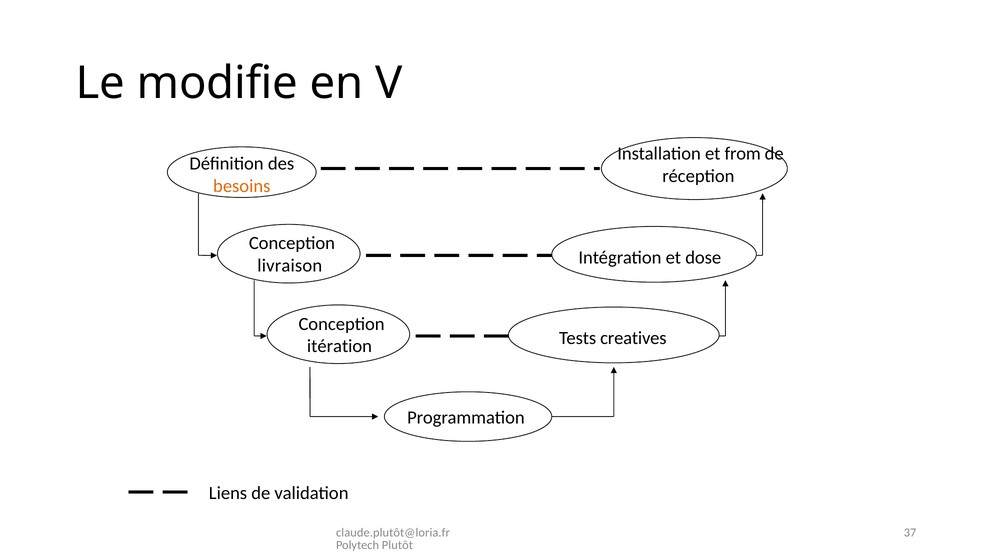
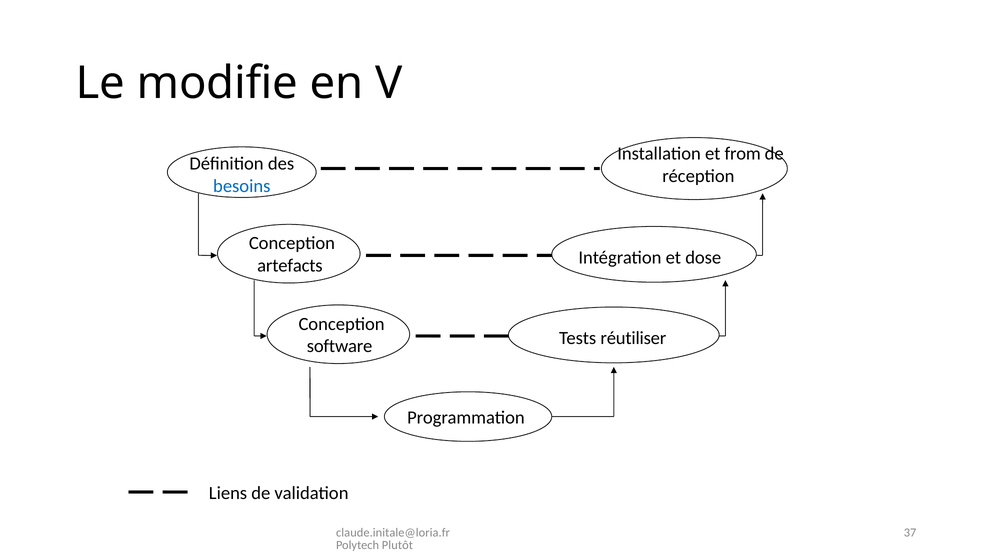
besoins colour: orange -> blue
livraison: livraison -> artefacts
creatives: creatives -> réutiliser
itération: itération -> software
claude.plutôt@loria.fr: claude.plutôt@loria.fr -> claude.initale@loria.fr
